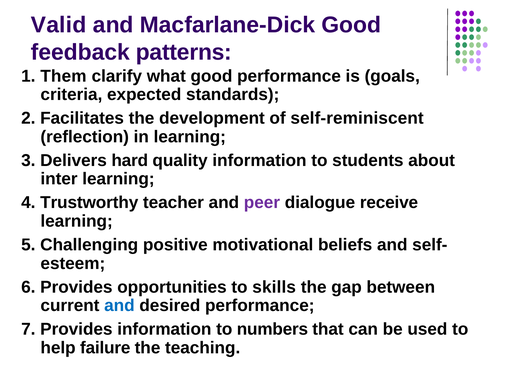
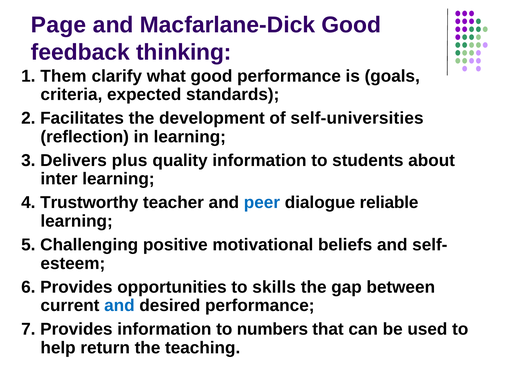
Valid: Valid -> Page
patterns: patterns -> thinking
self-reminiscent: self-reminiscent -> self-universities
hard: hard -> plus
peer colour: purple -> blue
receive: receive -> reliable
failure: failure -> return
